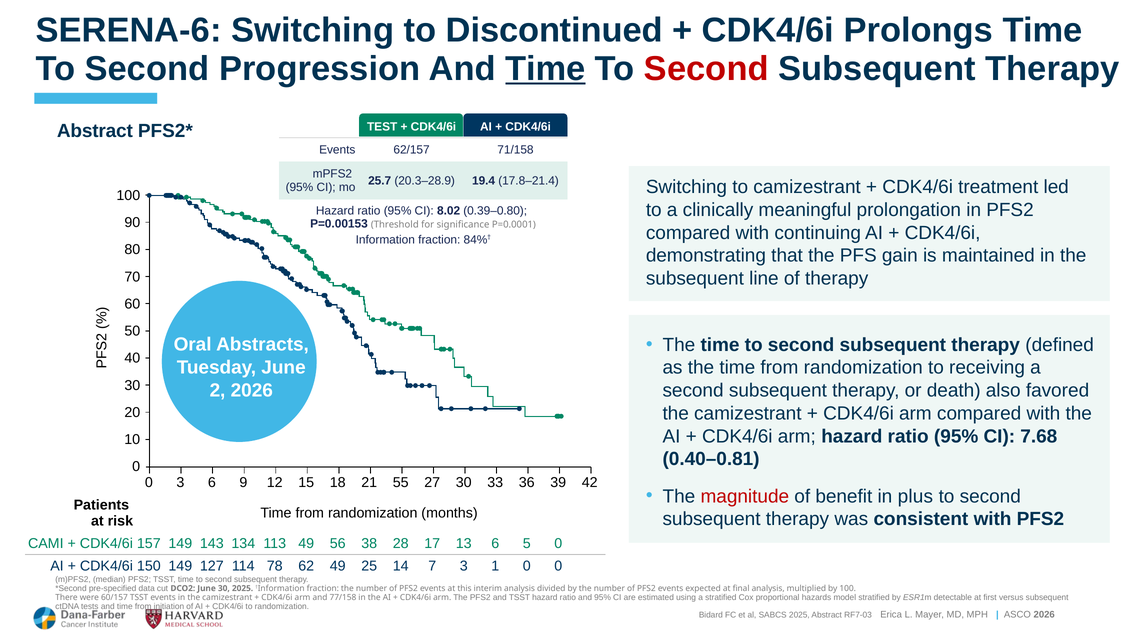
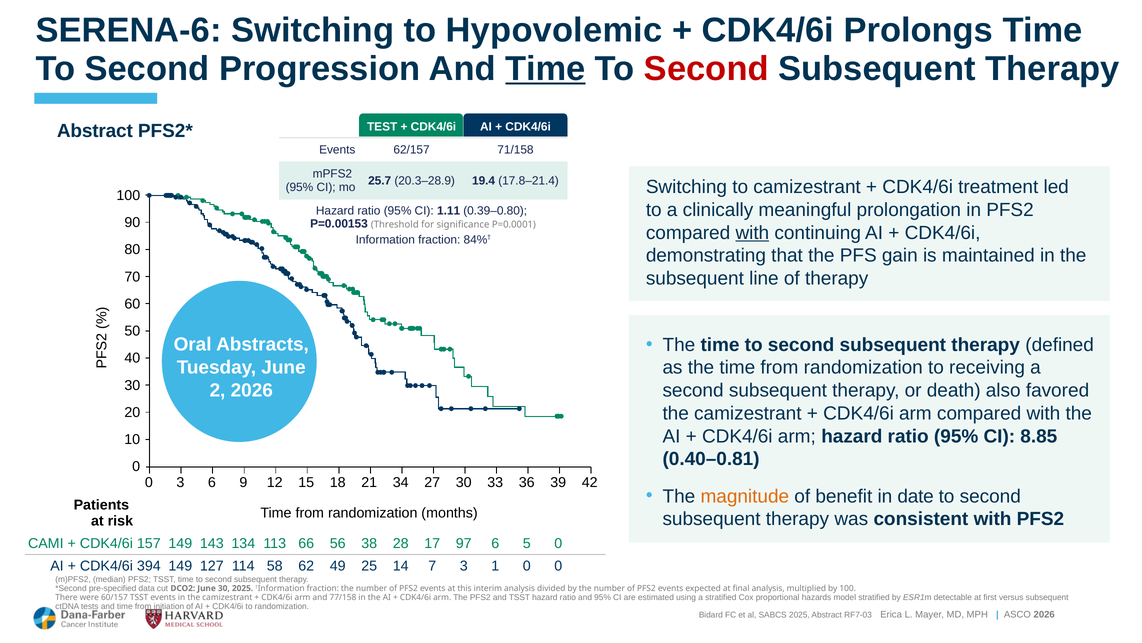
Discontinued: Discontinued -> Hypovolemic
8.02: 8.02 -> 1.11
with at (752, 233) underline: none -> present
7.68: 7.68 -> 8.85
55: 55 -> 34
magnitude colour: red -> orange
plus: plus -> date
113 49: 49 -> 66
13: 13 -> 97
150: 150 -> 394
78: 78 -> 58
